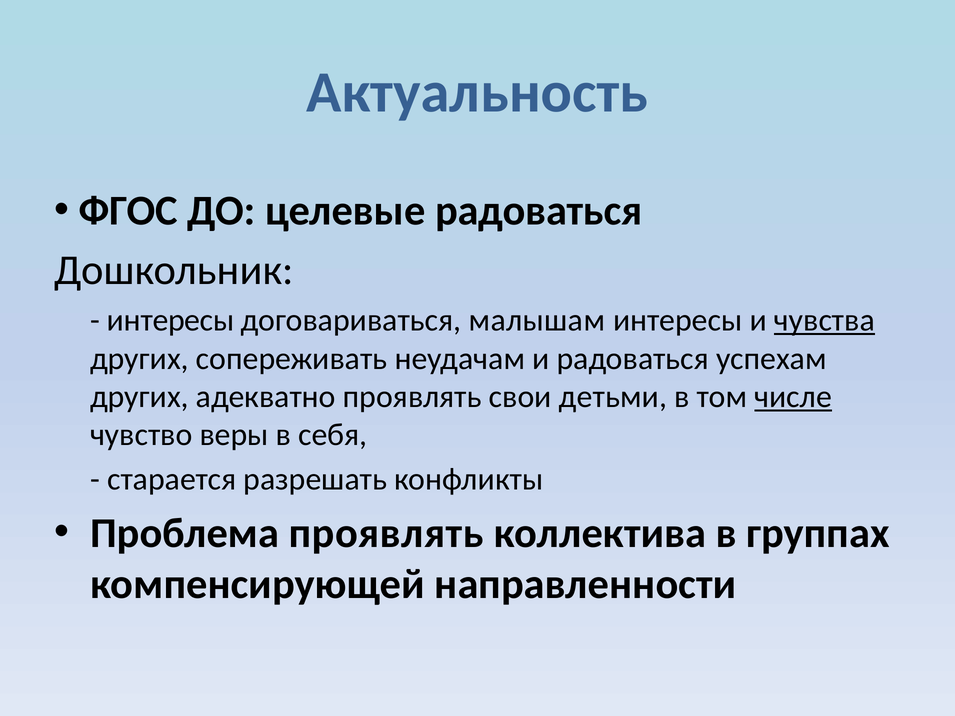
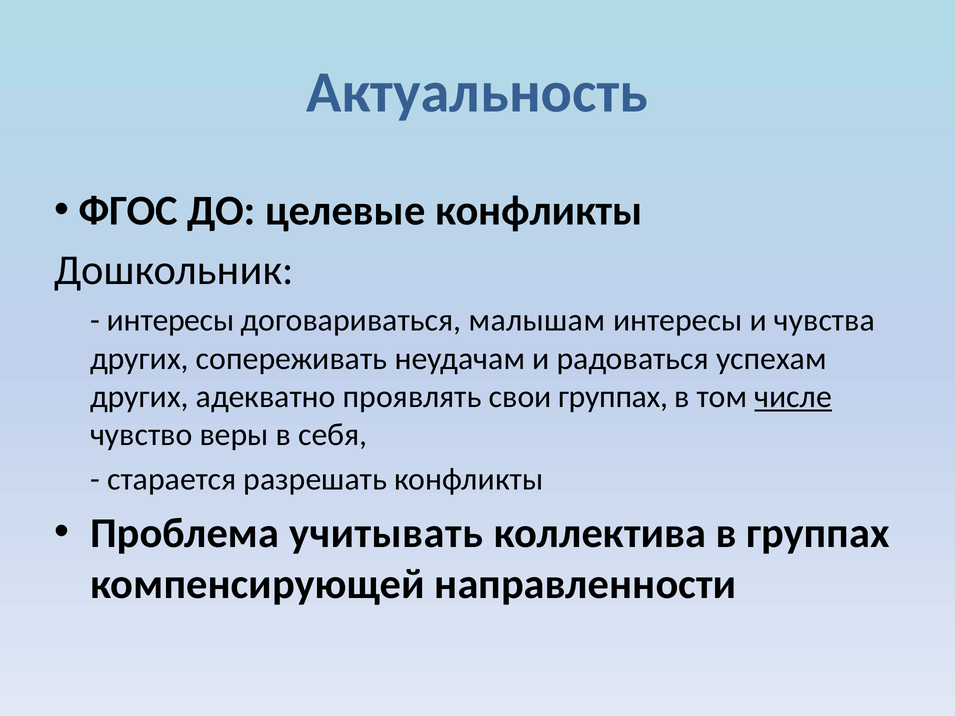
целевые радоваться: радоваться -> конфликты
чувства underline: present -> none
свои детьми: детьми -> группах
Проблема проявлять: проявлять -> учитывать
